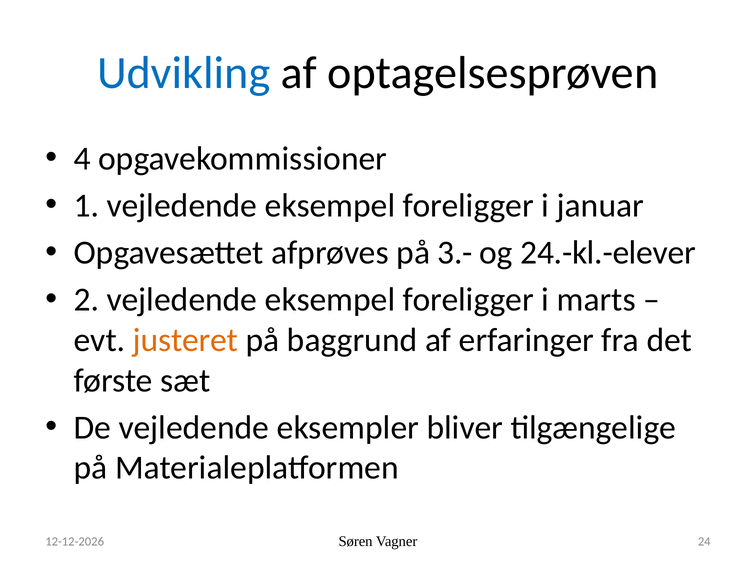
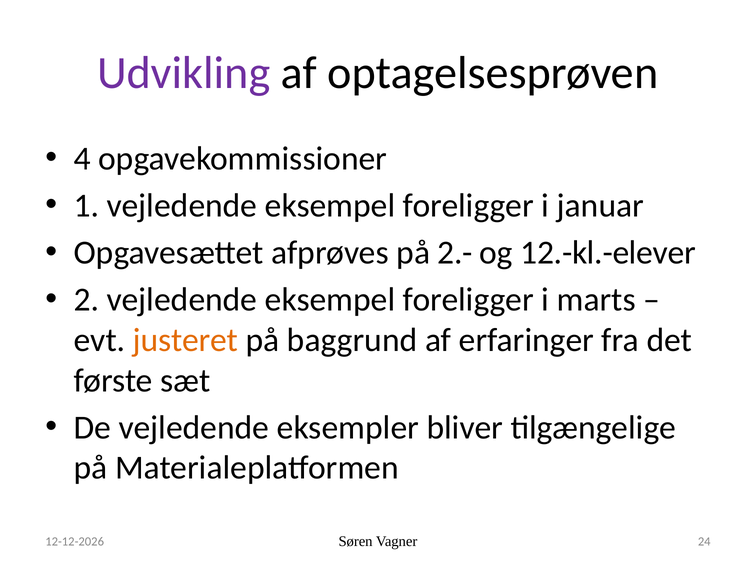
Udvikling colour: blue -> purple
3.-: 3.- -> 2.-
24.-kl.-elever: 24.-kl.-elever -> 12.-kl.-elever
